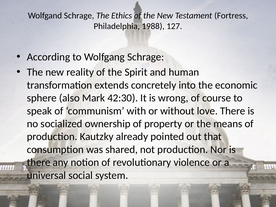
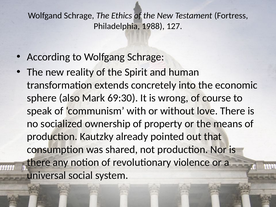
42:30: 42:30 -> 69:30
